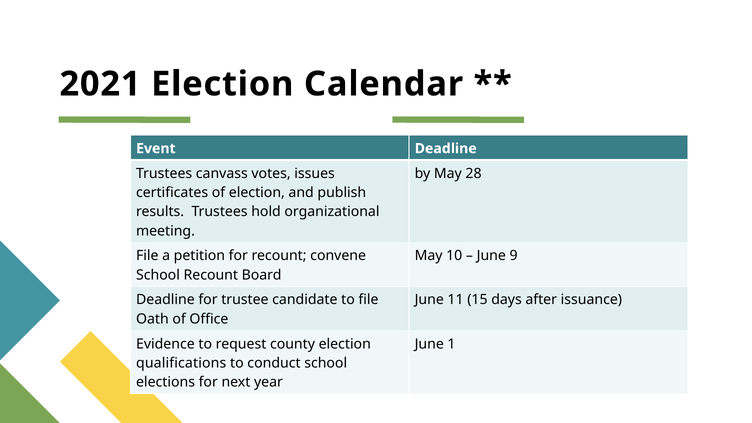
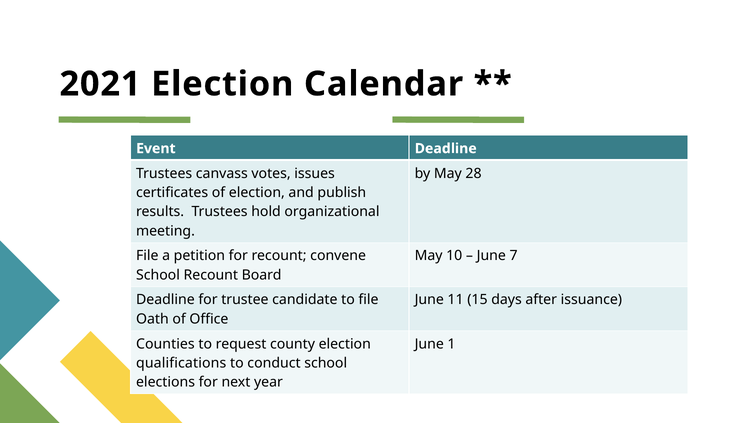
9: 9 -> 7
Evidence: Evidence -> Counties
